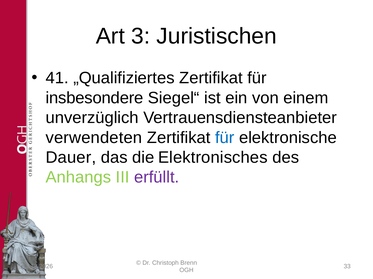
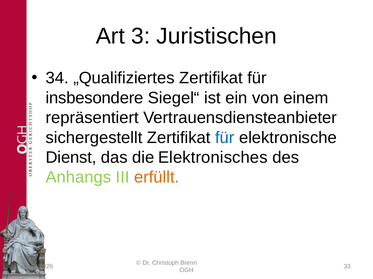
41: 41 -> 34
unverzüglich: unverzüglich -> repräsentiert
verwendeten: verwendeten -> sichergestellt
Dauer: Dauer -> Dienst
erfüllt colour: purple -> orange
